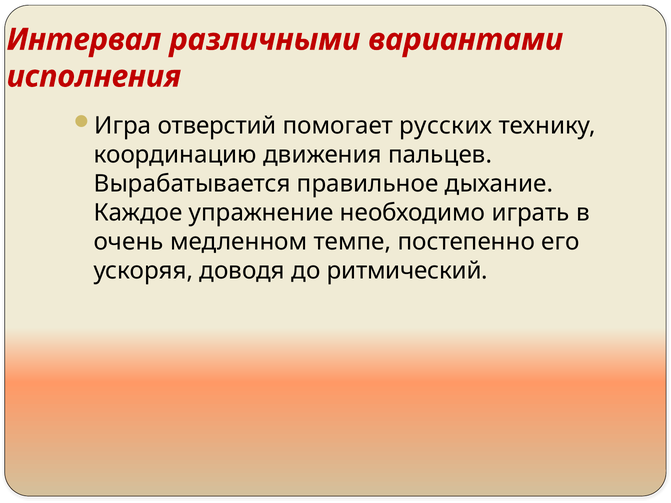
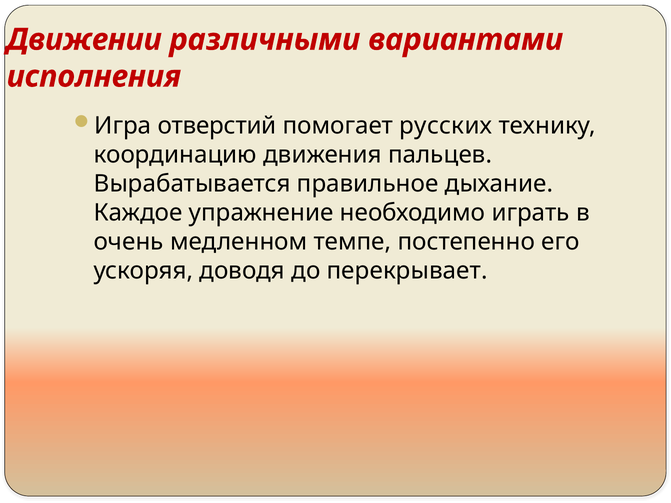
Интервал: Интервал -> Движении
ритмический: ритмический -> перекрывает
